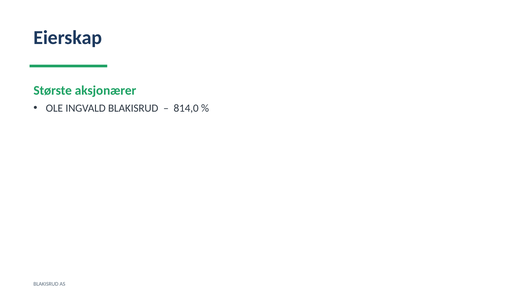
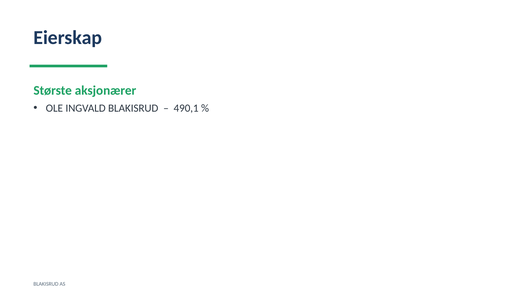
814,0: 814,0 -> 490,1
